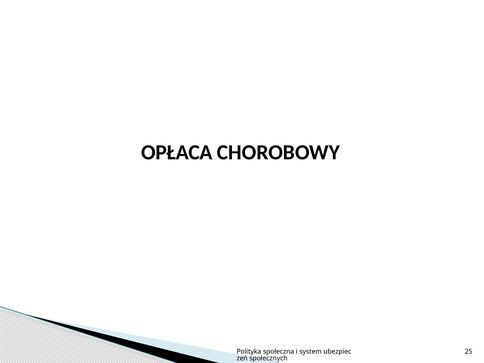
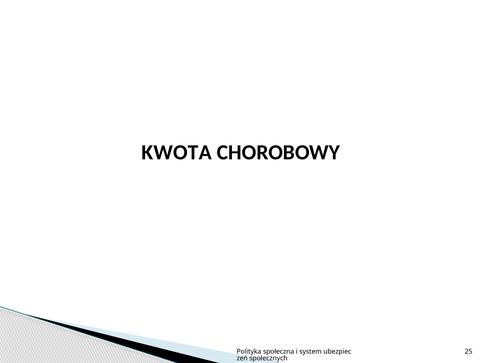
OPŁACA: OPŁACA -> KWOTA
